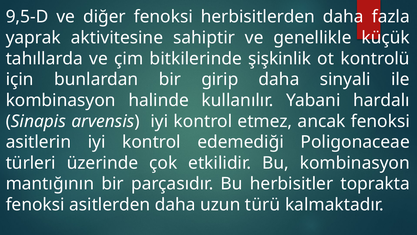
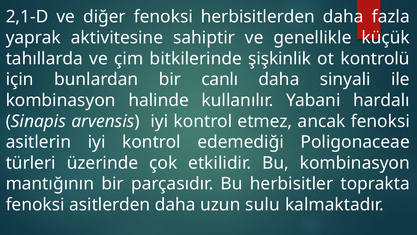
9,5-D: 9,5-D -> 2,1-D
girip: girip -> canlı
türü: türü -> sulu
